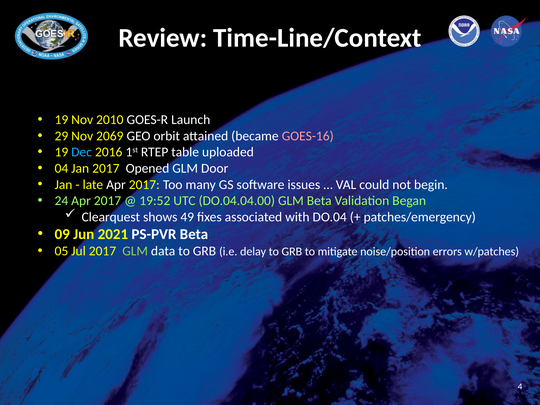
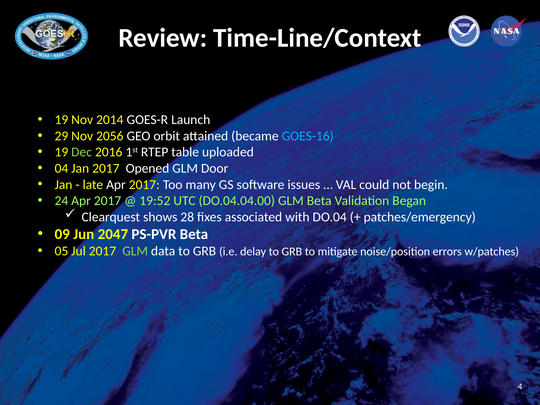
2010: 2010 -> 2014
2069: 2069 -> 2056
GOES-16 colour: pink -> light blue
Dec colour: light blue -> light green
49: 49 -> 28
2021: 2021 -> 2047
